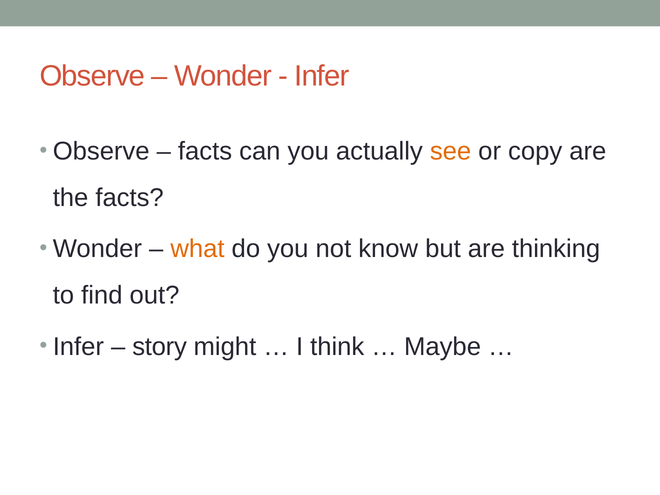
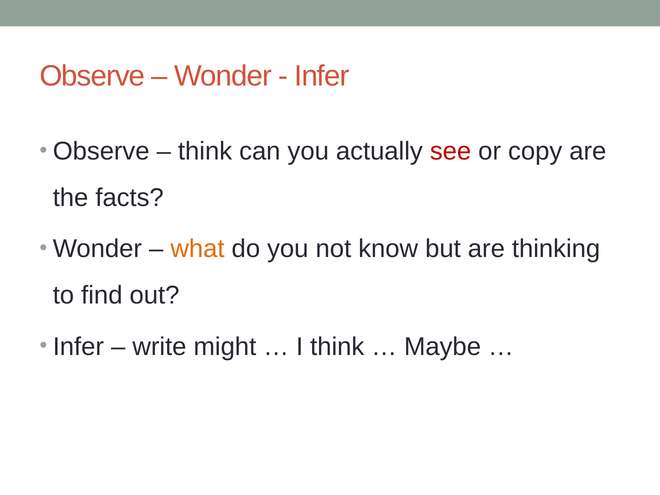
facts at (205, 151): facts -> think
see colour: orange -> red
story: story -> write
